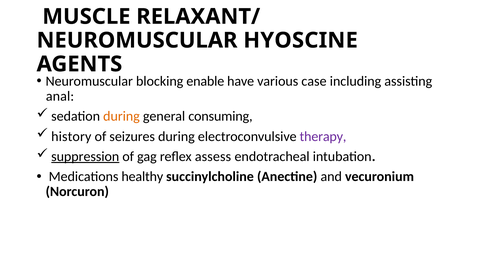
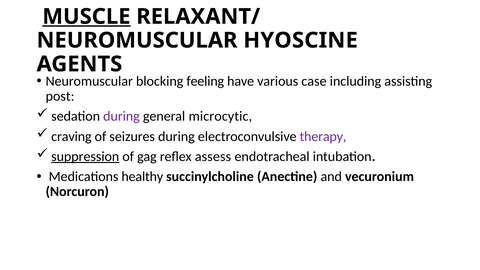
MUSCLE underline: none -> present
enable: enable -> feeling
anal: anal -> post
during at (121, 116) colour: orange -> purple
consuming: consuming -> microcytic
history: history -> craving
